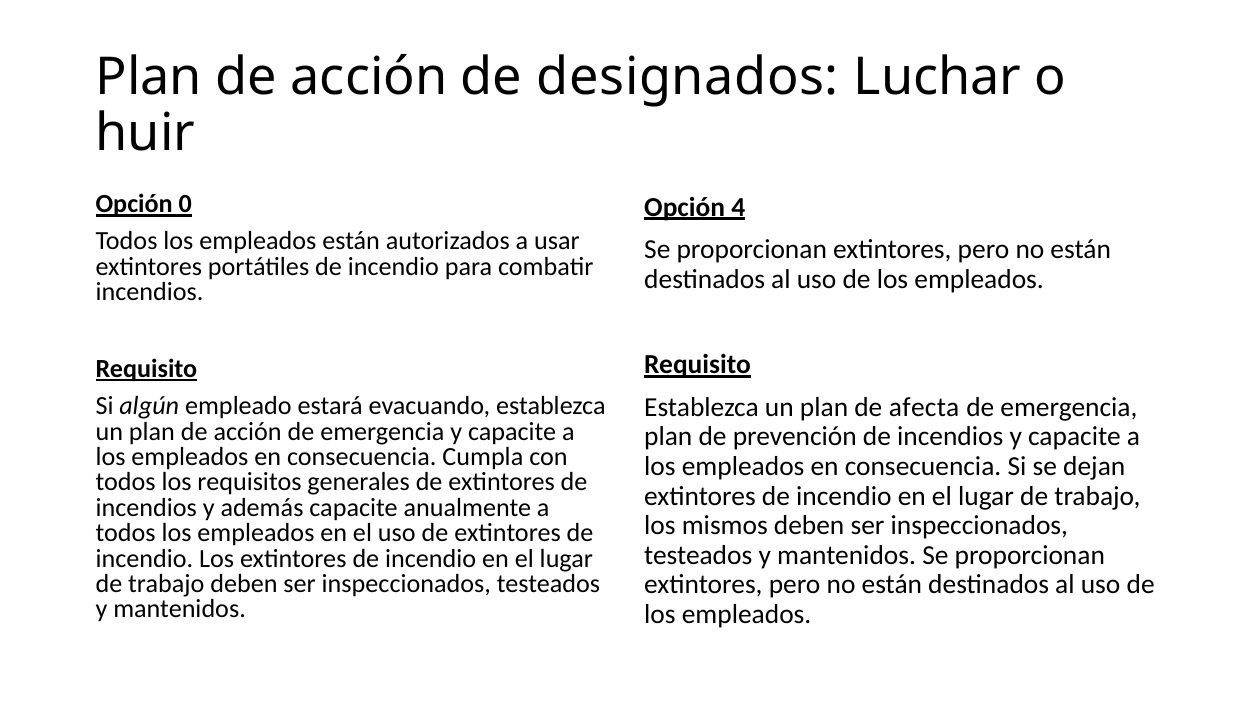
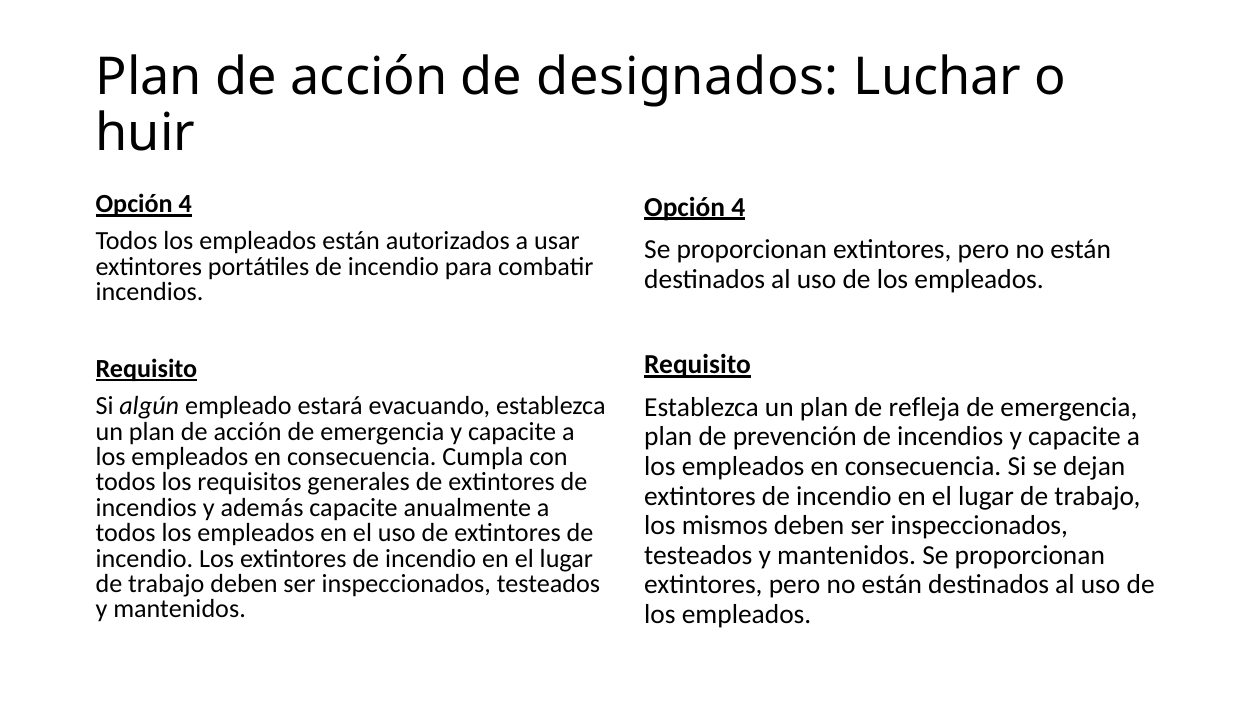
0 at (185, 204): 0 -> 4
afecta: afecta -> refleja
